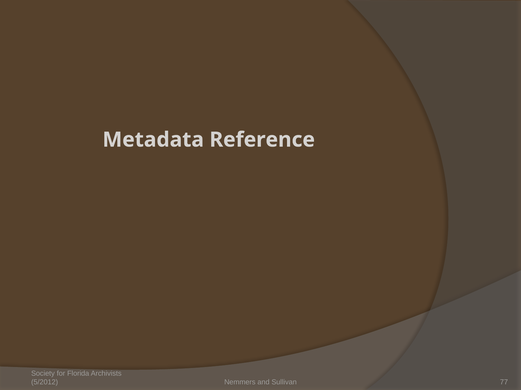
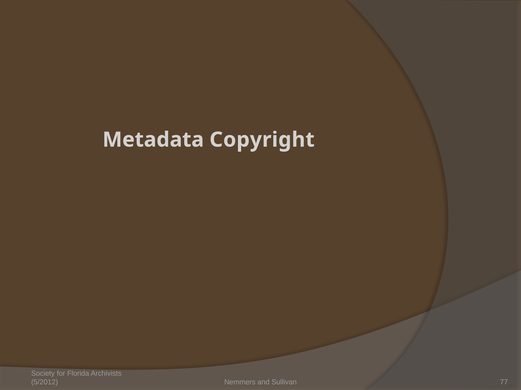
Reference: Reference -> Copyright
